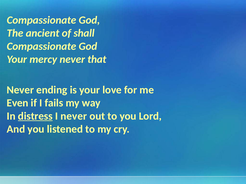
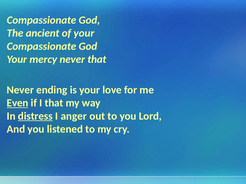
of shall: shall -> your
Even underline: none -> present
I fails: fails -> that
I never: never -> anger
